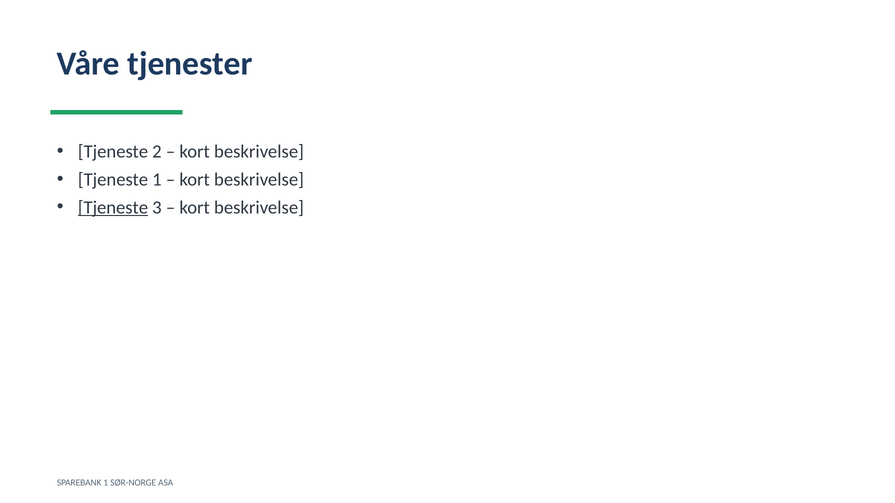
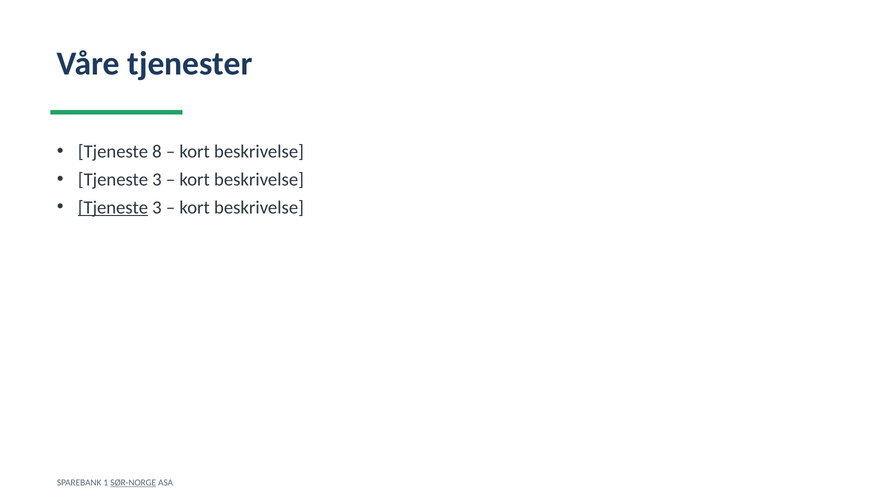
2: 2 -> 8
1 at (157, 180): 1 -> 3
SØR-NORGE underline: none -> present
